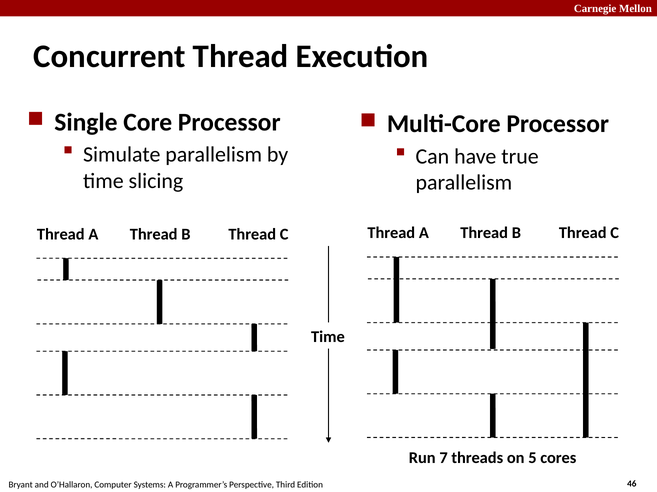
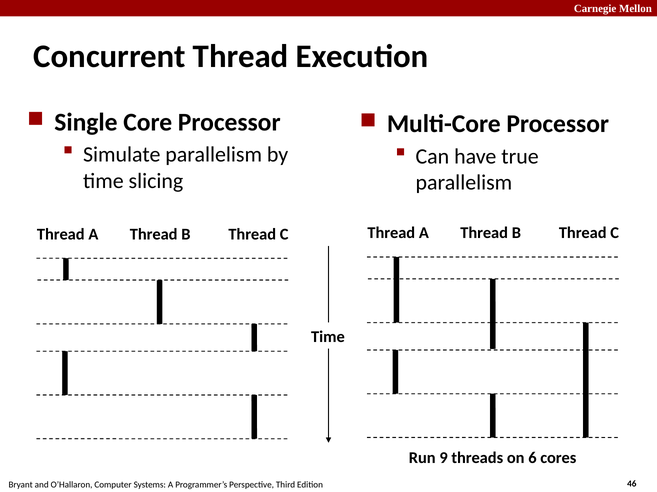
7: 7 -> 9
5: 5 -> 6
